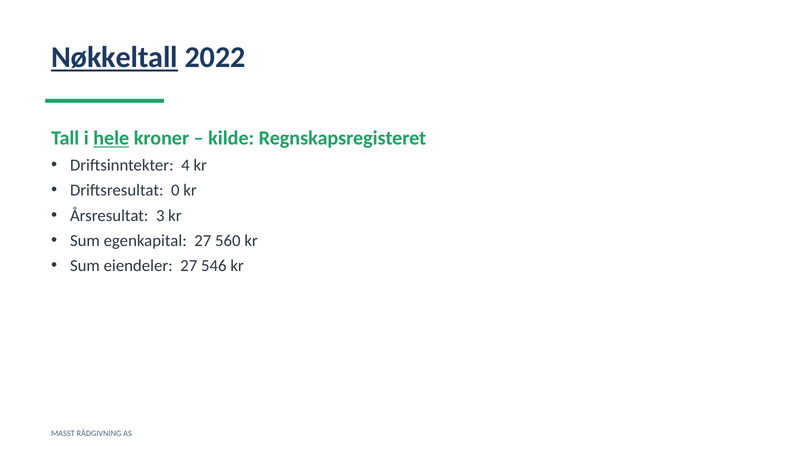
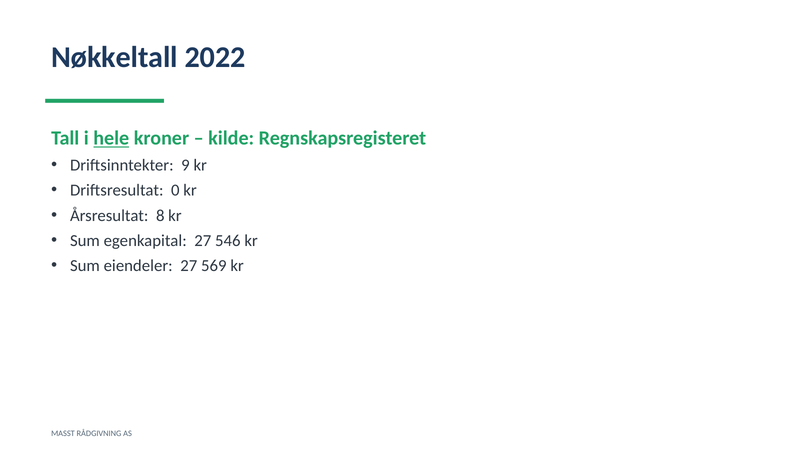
Nøkkeltall underline: present -> none
4: 4 -> 9
3: 3 -> 8
560: 560 -> 546
546: 546 -> 569
